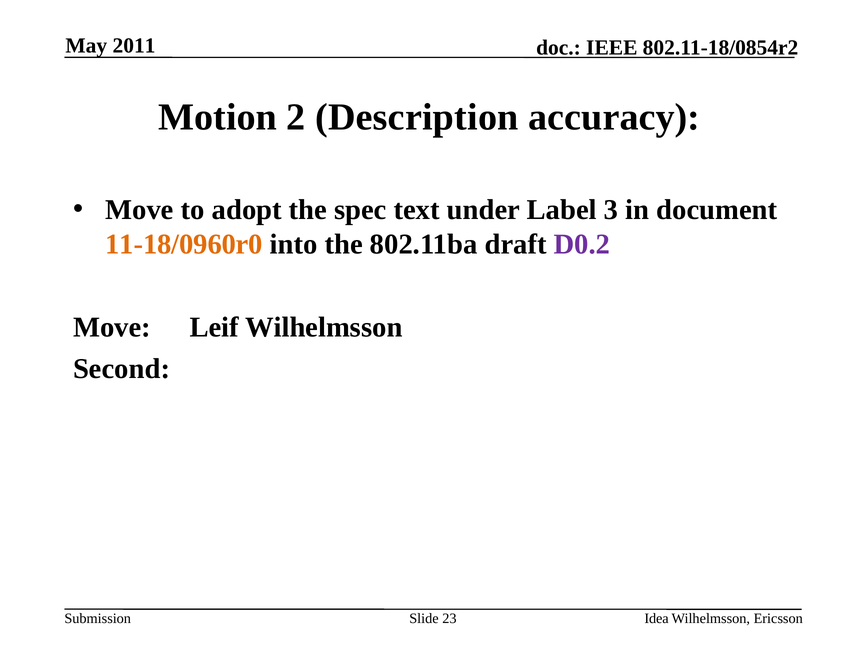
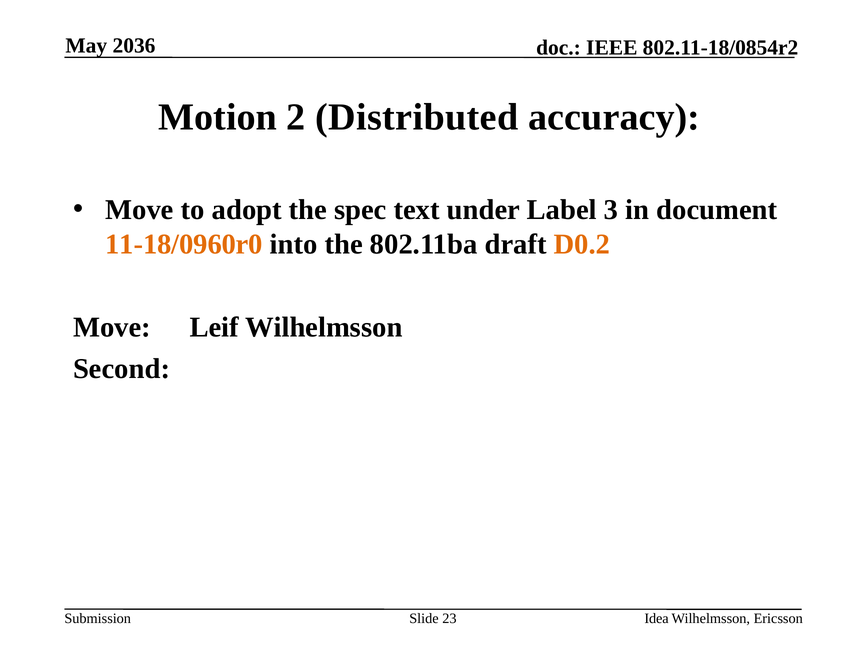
2011: 2011 -> 2036
Description: Description -> Distributed
D0.2 colour: purple -> orange
